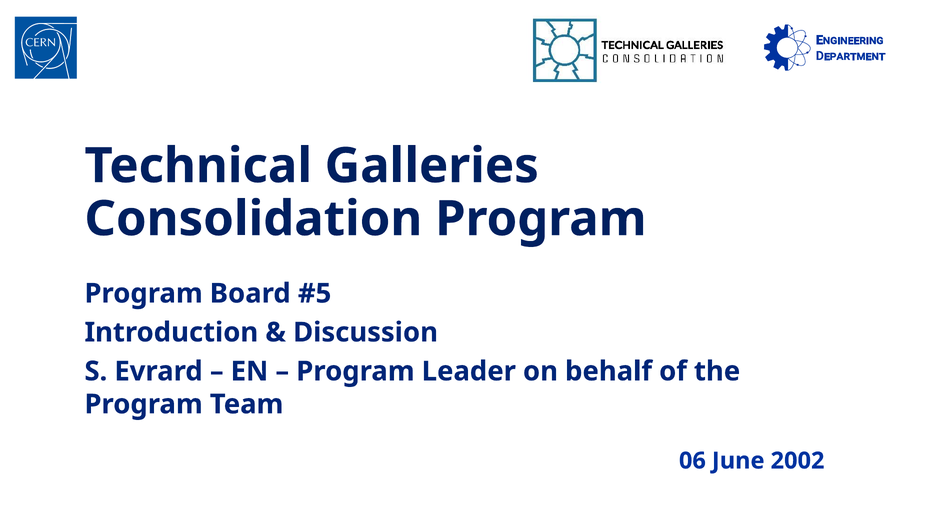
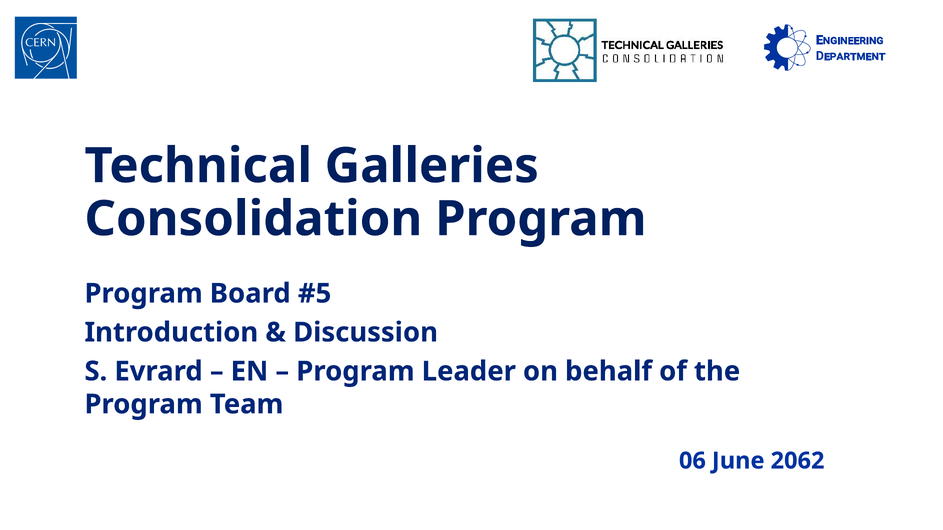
2002: 2002 -> 2062
